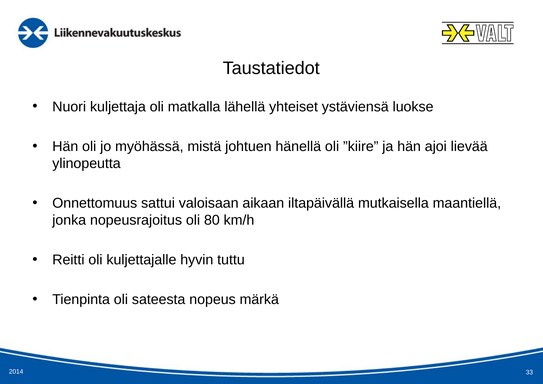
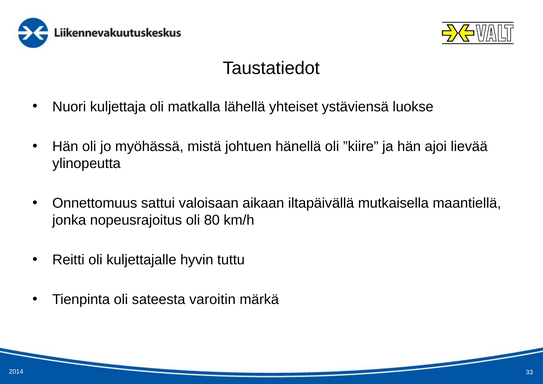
nopeus: nopeus -> varoitin
